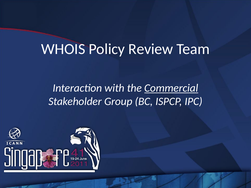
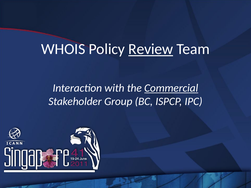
Review underline: none -> present
